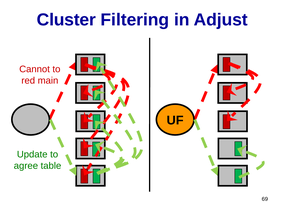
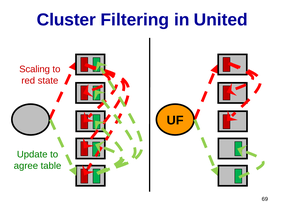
Adjust: Adjust -> United
Cannot: Cannot -> Scaling
main: main -> state
